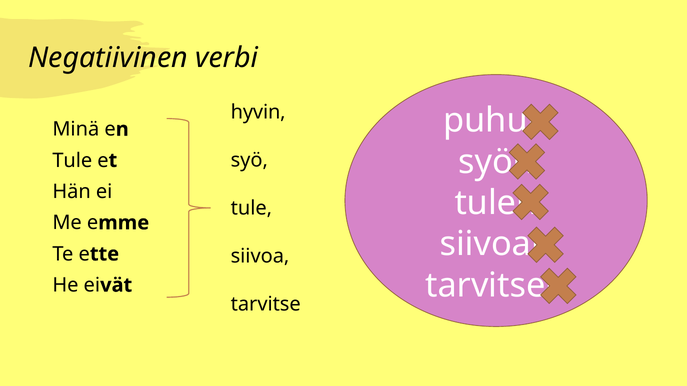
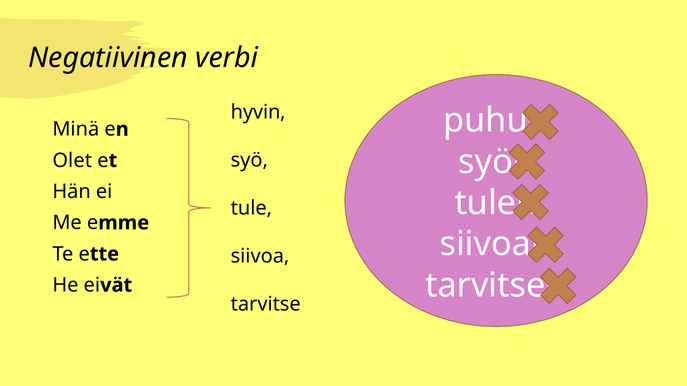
Tule at (72, 161): Tule -> Olet
